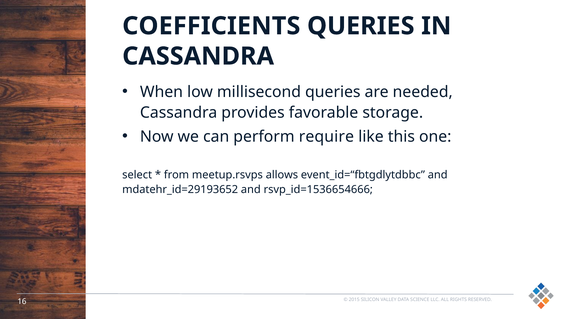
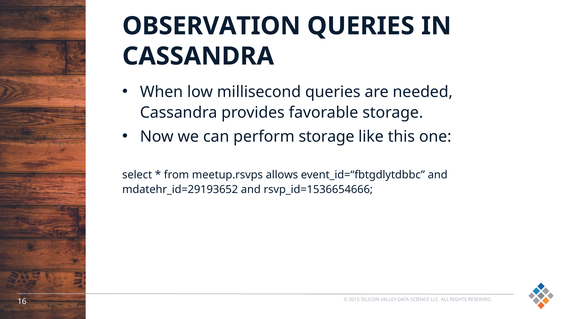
COEFFICIENTS: COEFFICIENTS -> OBSERVATION
perform require: require -> storage
